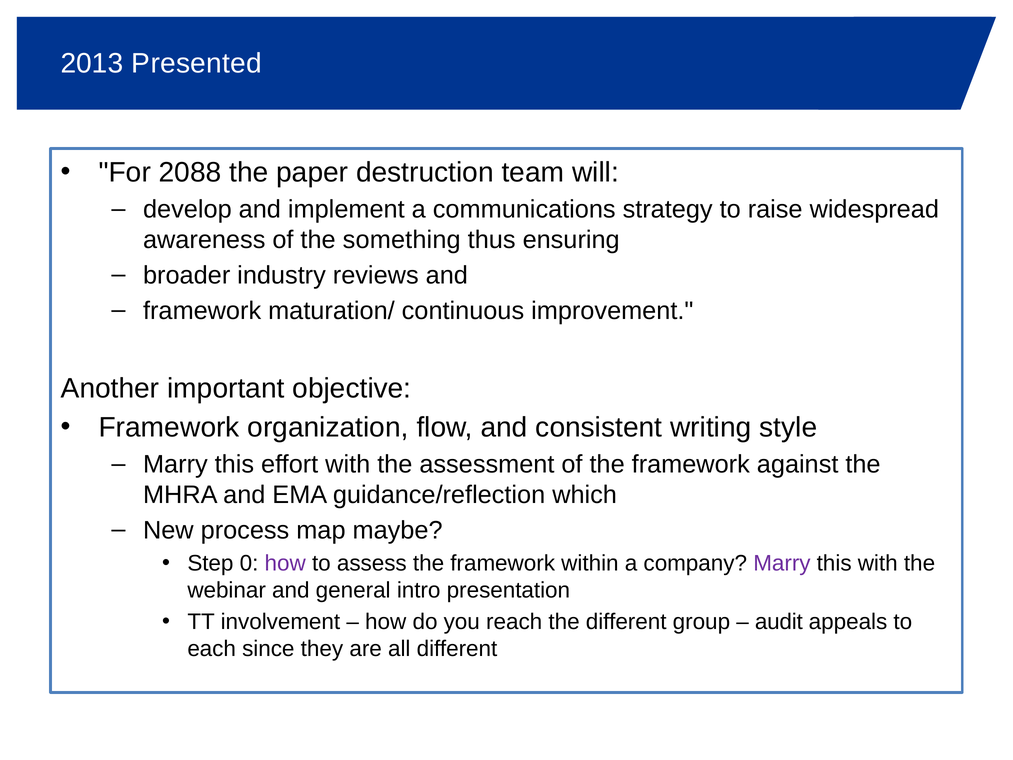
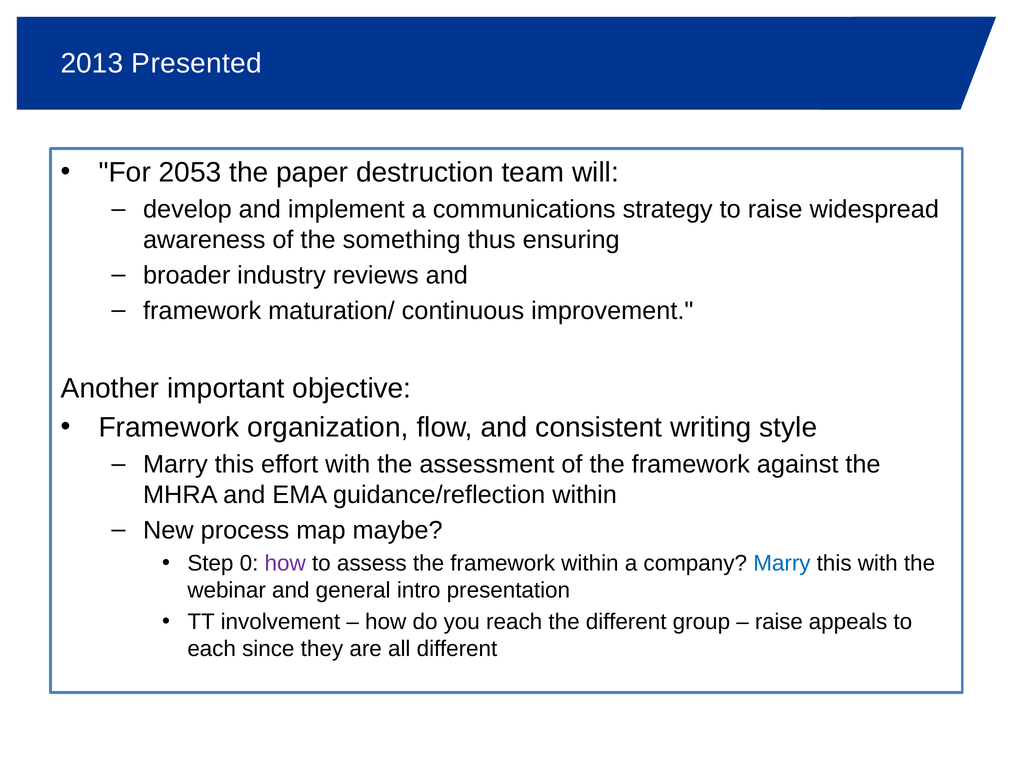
2088: 2088 -> 2053
guidance/reflection which: which -> within
Marry at (782, 563) colour: purple -> blue
audit at (779, 622): audit -> raise
